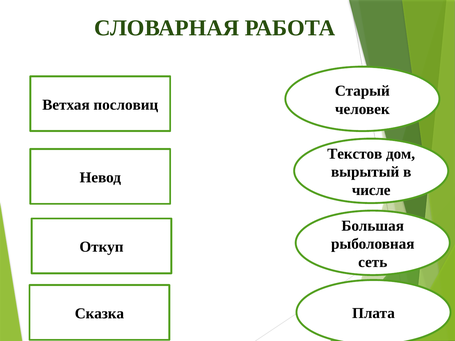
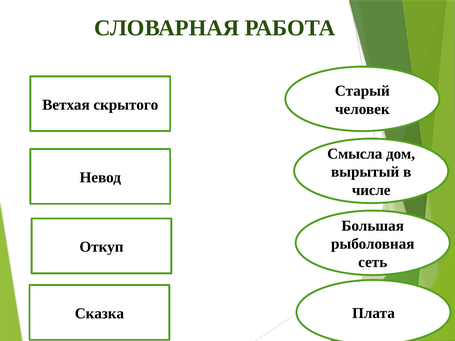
пословиц: пословиц -> скрытого
Текстов: Текстов -> Смысла
